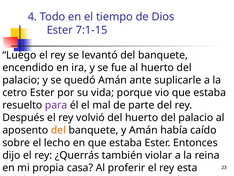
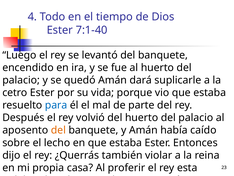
7:1-15: 7:1-15 -> 7:1-40
ante: ante -> dará
para colour: purple -> blue
